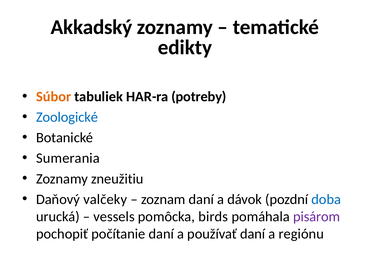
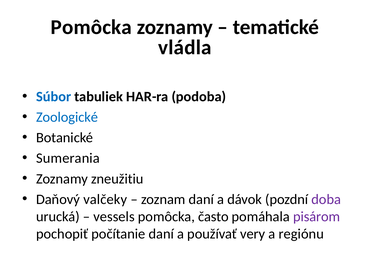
Akkadský at (91, 27): Akkadský -> Pomôcka
edikty: edikty -> vládla
Súbor colour: orange -> blue
potreby: potreby -> podoba
doba colour: blue -> purple
birds: birds -> často
používať daní: daní -> very
